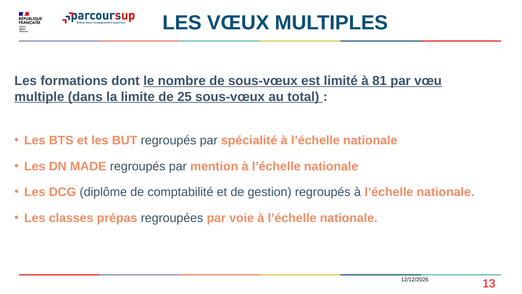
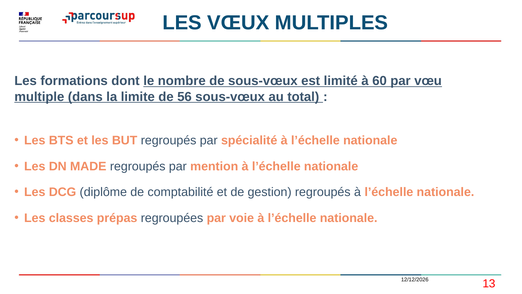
81: 81 -> 60
25: 25 -> 56
